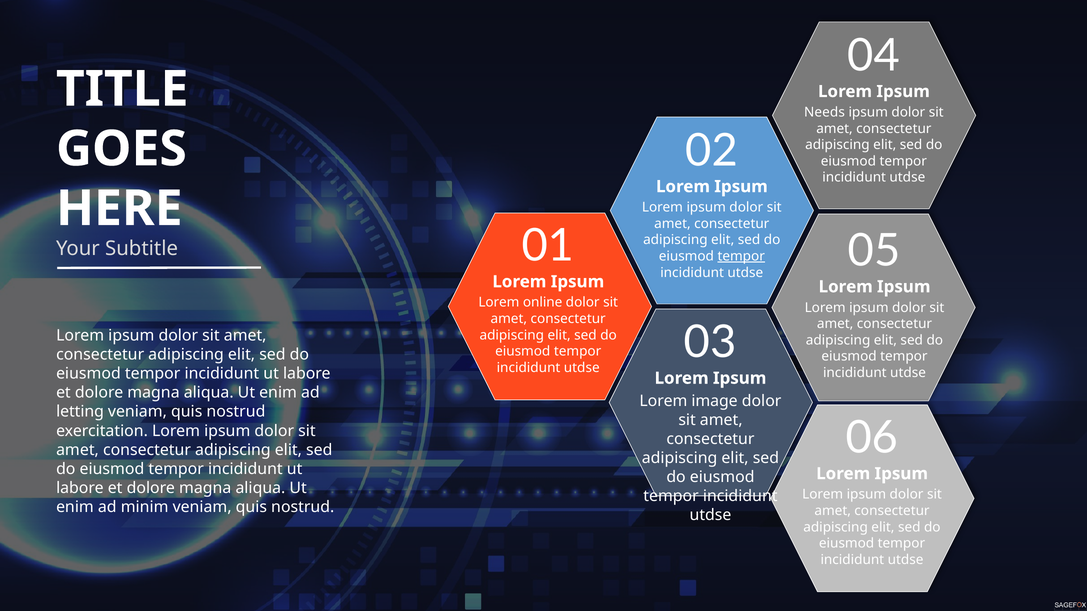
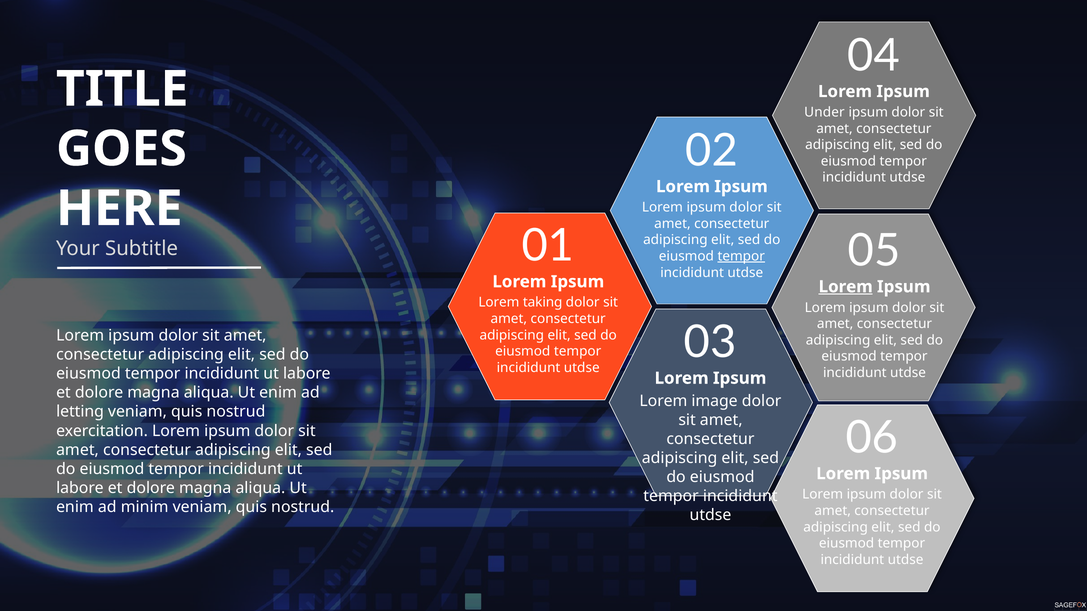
Needs: Needs -> Under
Lorem at (846, 287) underline: none -> present
online: online -> taking
